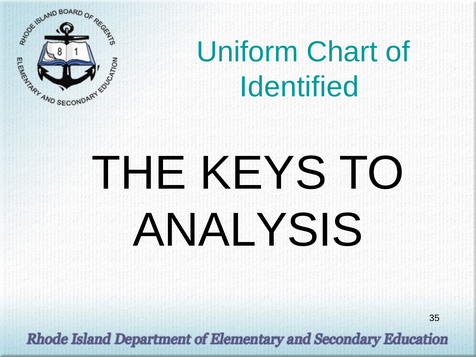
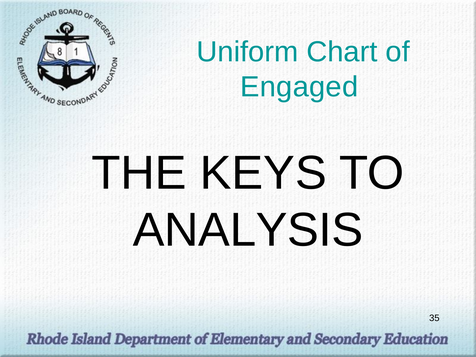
Identified: Identified -> Engaged
